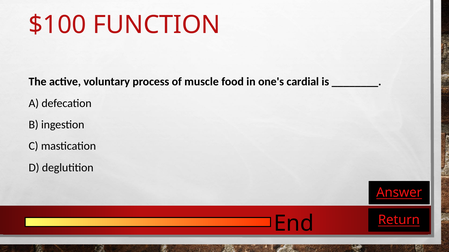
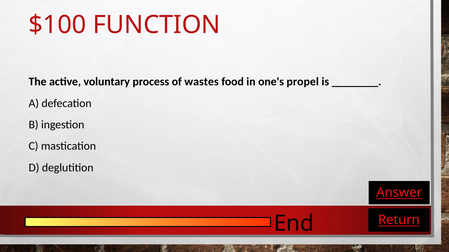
muscle: muscle -> wastes
cardial: cardial -> propel
